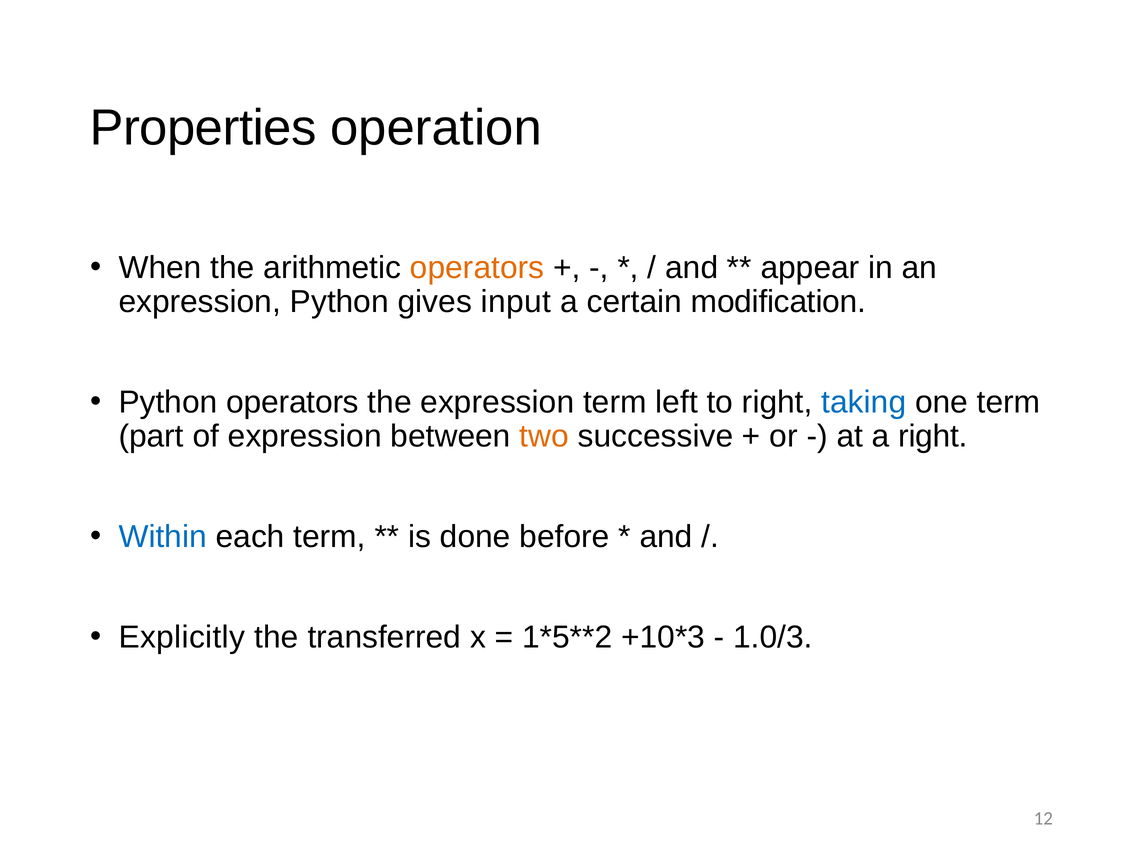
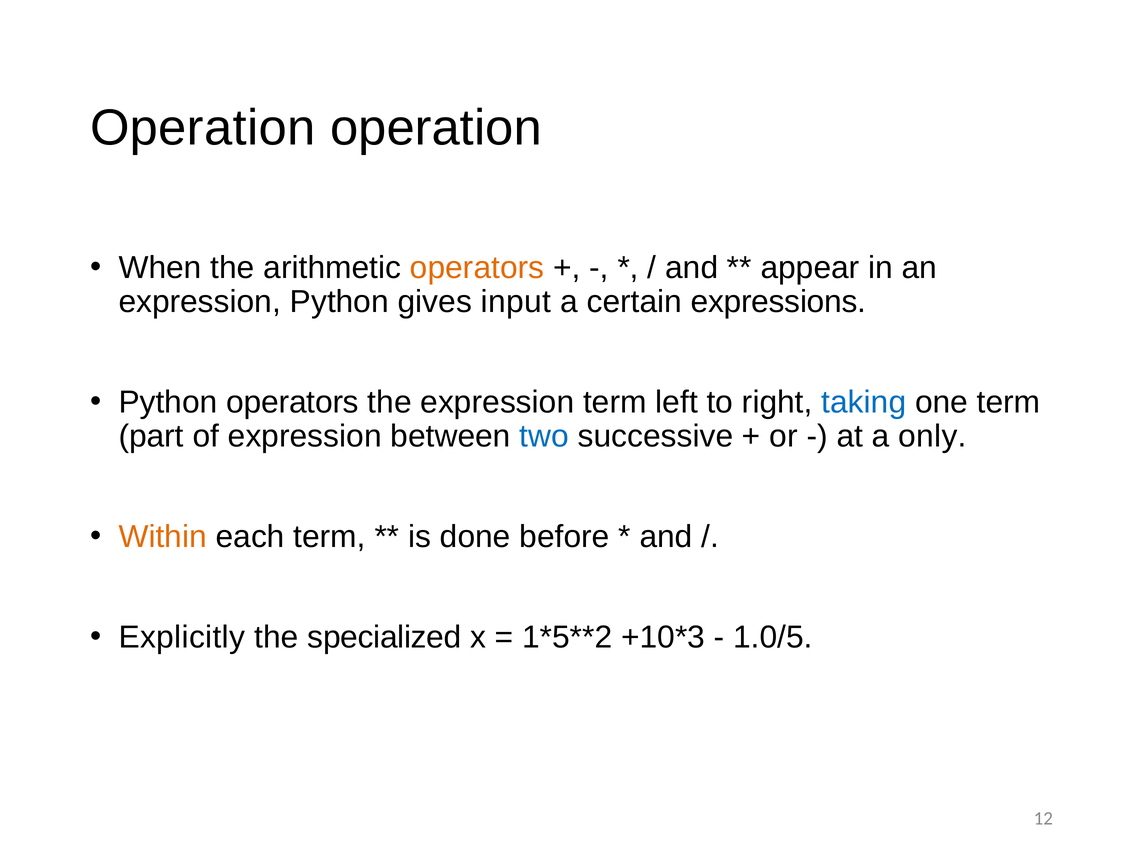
Properties at (203, 128): Properties -> Operation
modification: modification -> expressions
two colour: orange -> blue
a right: right -> only
Within colour: blue -> orange
transferred: transferred -> specialized
1.0/3: 1.0/3 -> 1.0/5
